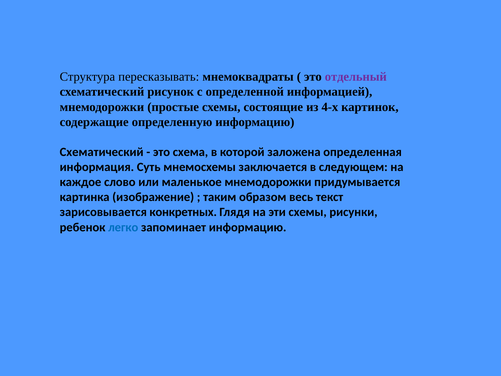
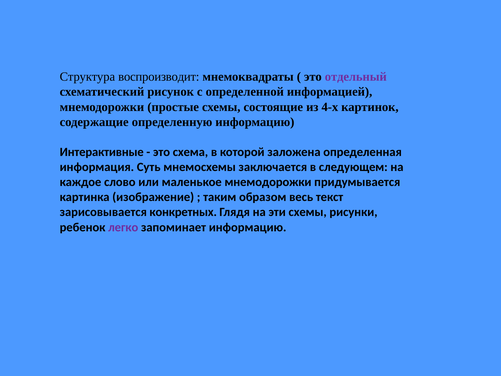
пересказывать: пересказывать -> воспроизводит
Схематический at (102, 152): Схематический -> Интерактивные
легко colour: blue -> purple
